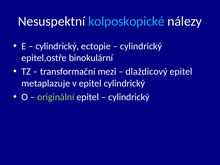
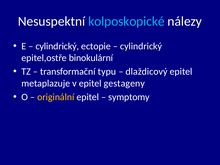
mezi: mezi -> typu
epitel cylindrický: cylindrický -> gestageny
originální colour: light green -> yellow
cylindrický at (129, 97): cylindrický -> symptomy
